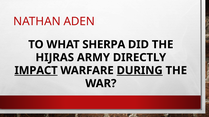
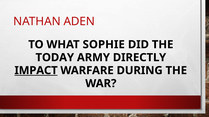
SHERPA: SHERPA -> SOPHIE
HIJRAS: HIJRAS -> TODAY
DURING underline: present -> none
